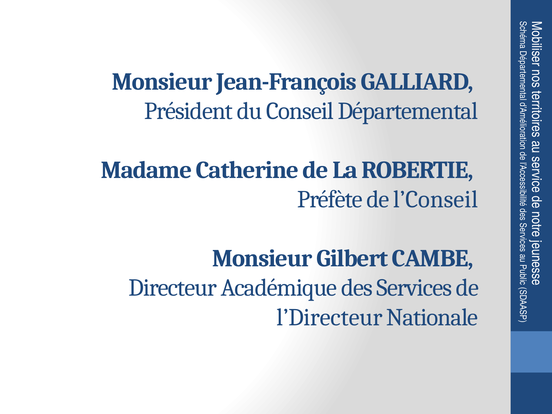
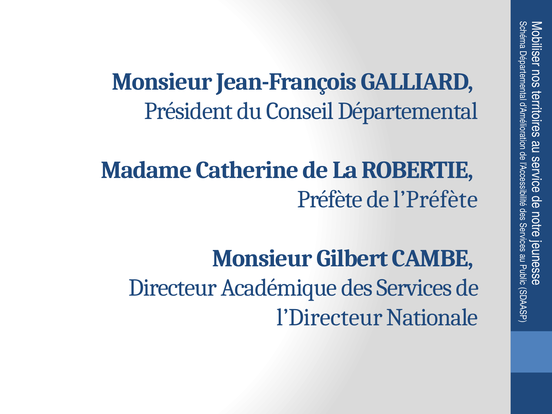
l’Conseil: l’Conseil -> l’Préfète
